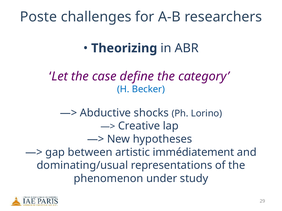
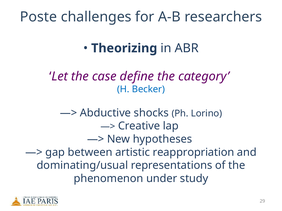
immédiatement: immédiatement -> reappropriation
